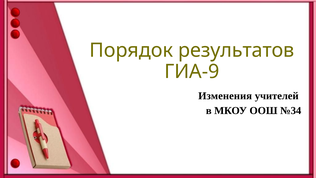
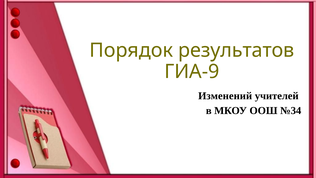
Изменения: Изменения -> Изменений
